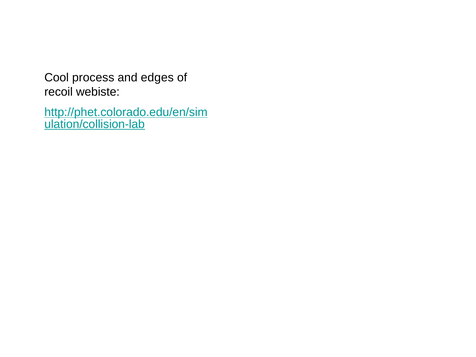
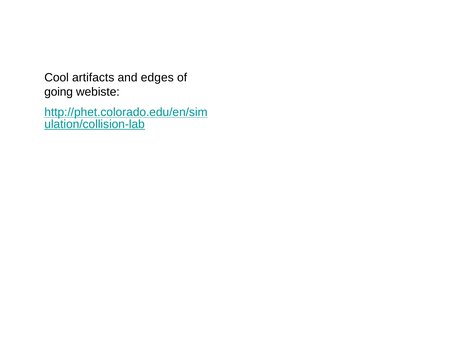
process: process -> artifacts
recoil: recoil -> going
